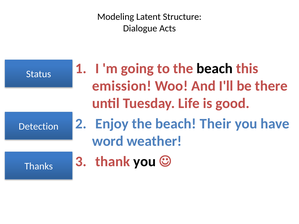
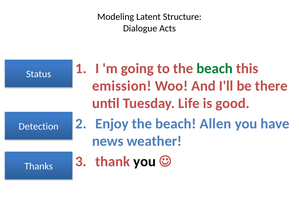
beach at (215, 69) colour: black -> green
Their: Their -> Allen
word: word -> news
